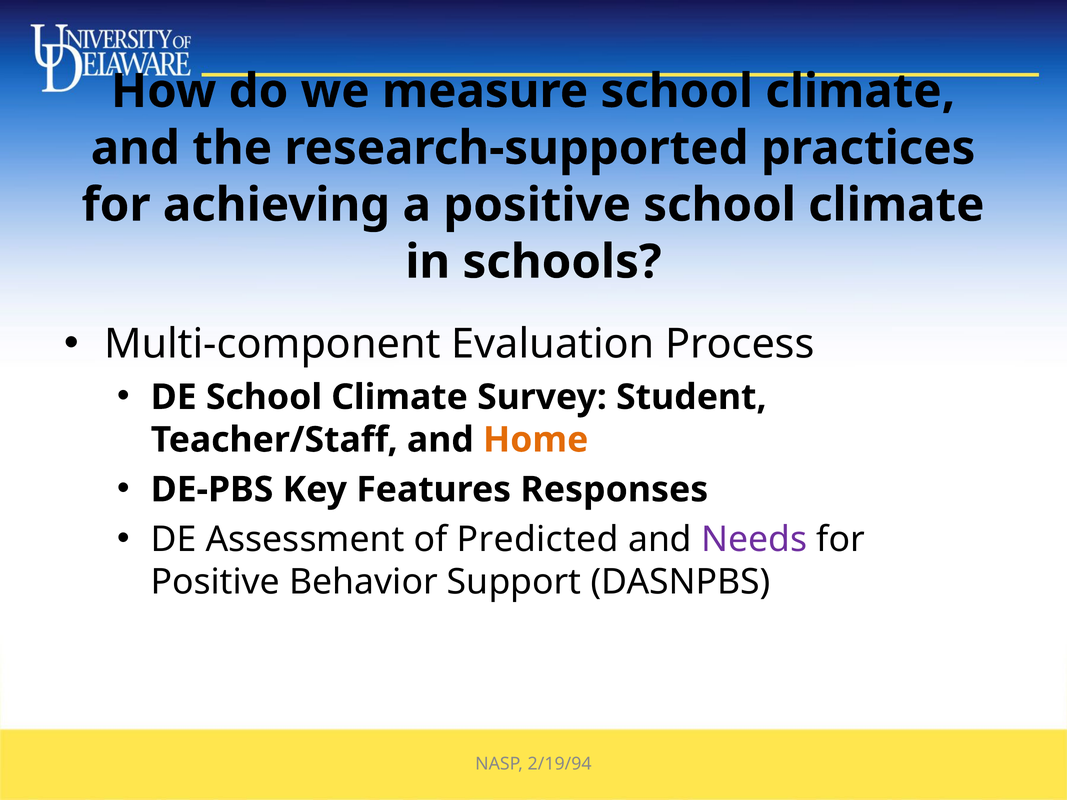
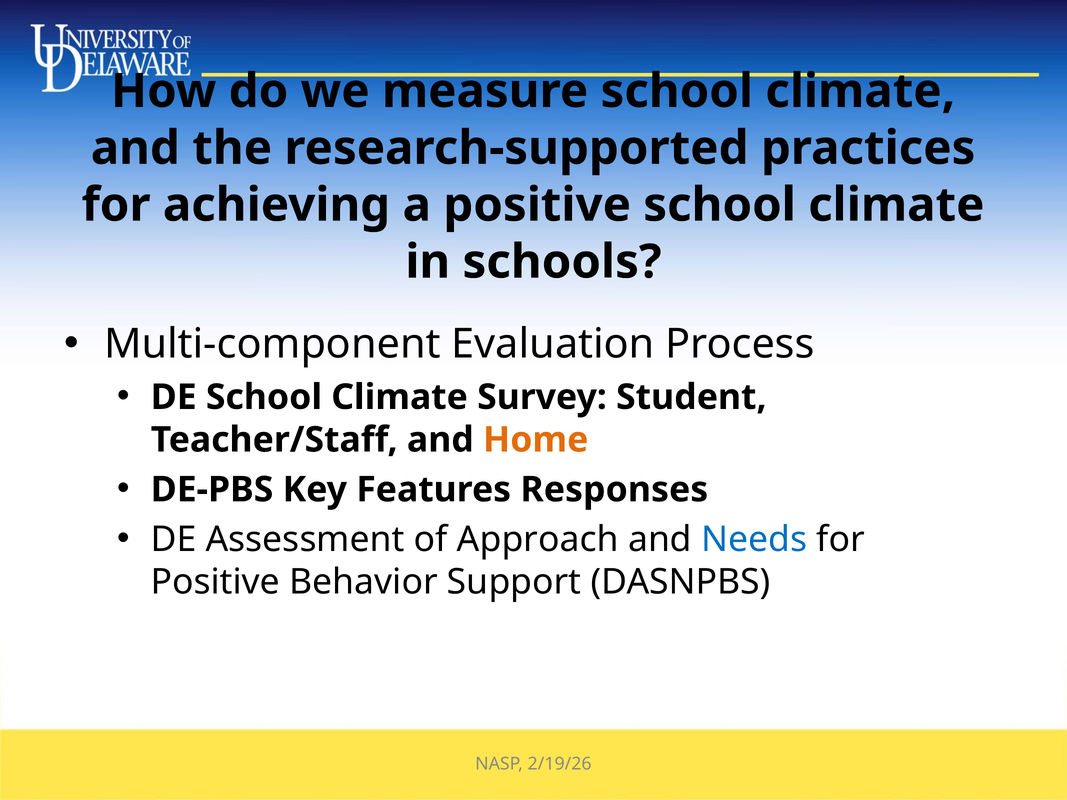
Predicted: Predicted -> Approach
Needs colour: purple -> blue
2/19/94: 2/19/94 -> 2/19/26
